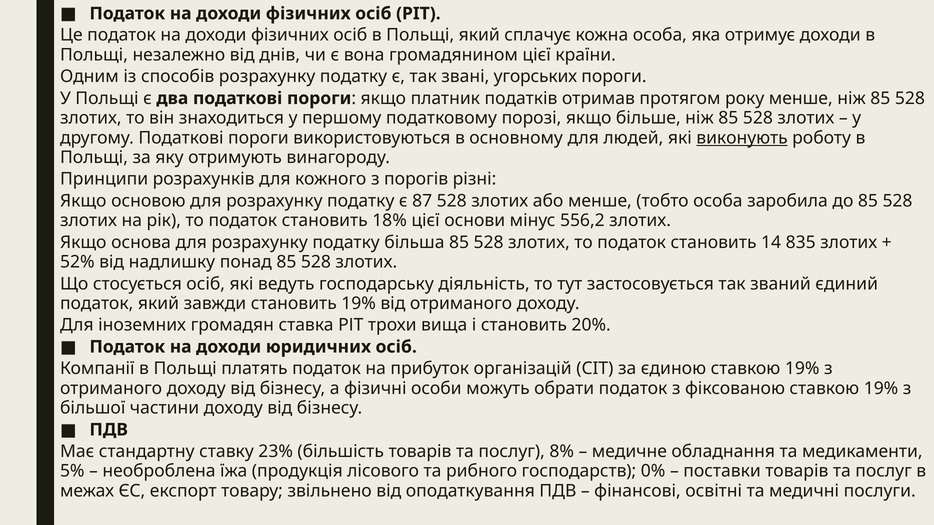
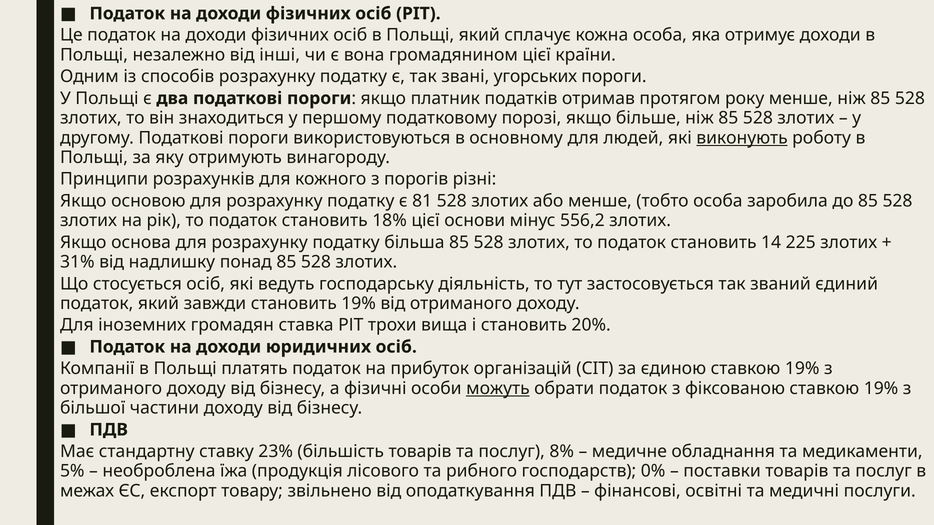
днів: днів -> інші
87: 87 -> 81
835: 835 -> 225
52%: 52% -> 31%
можуть underline: none -> present
